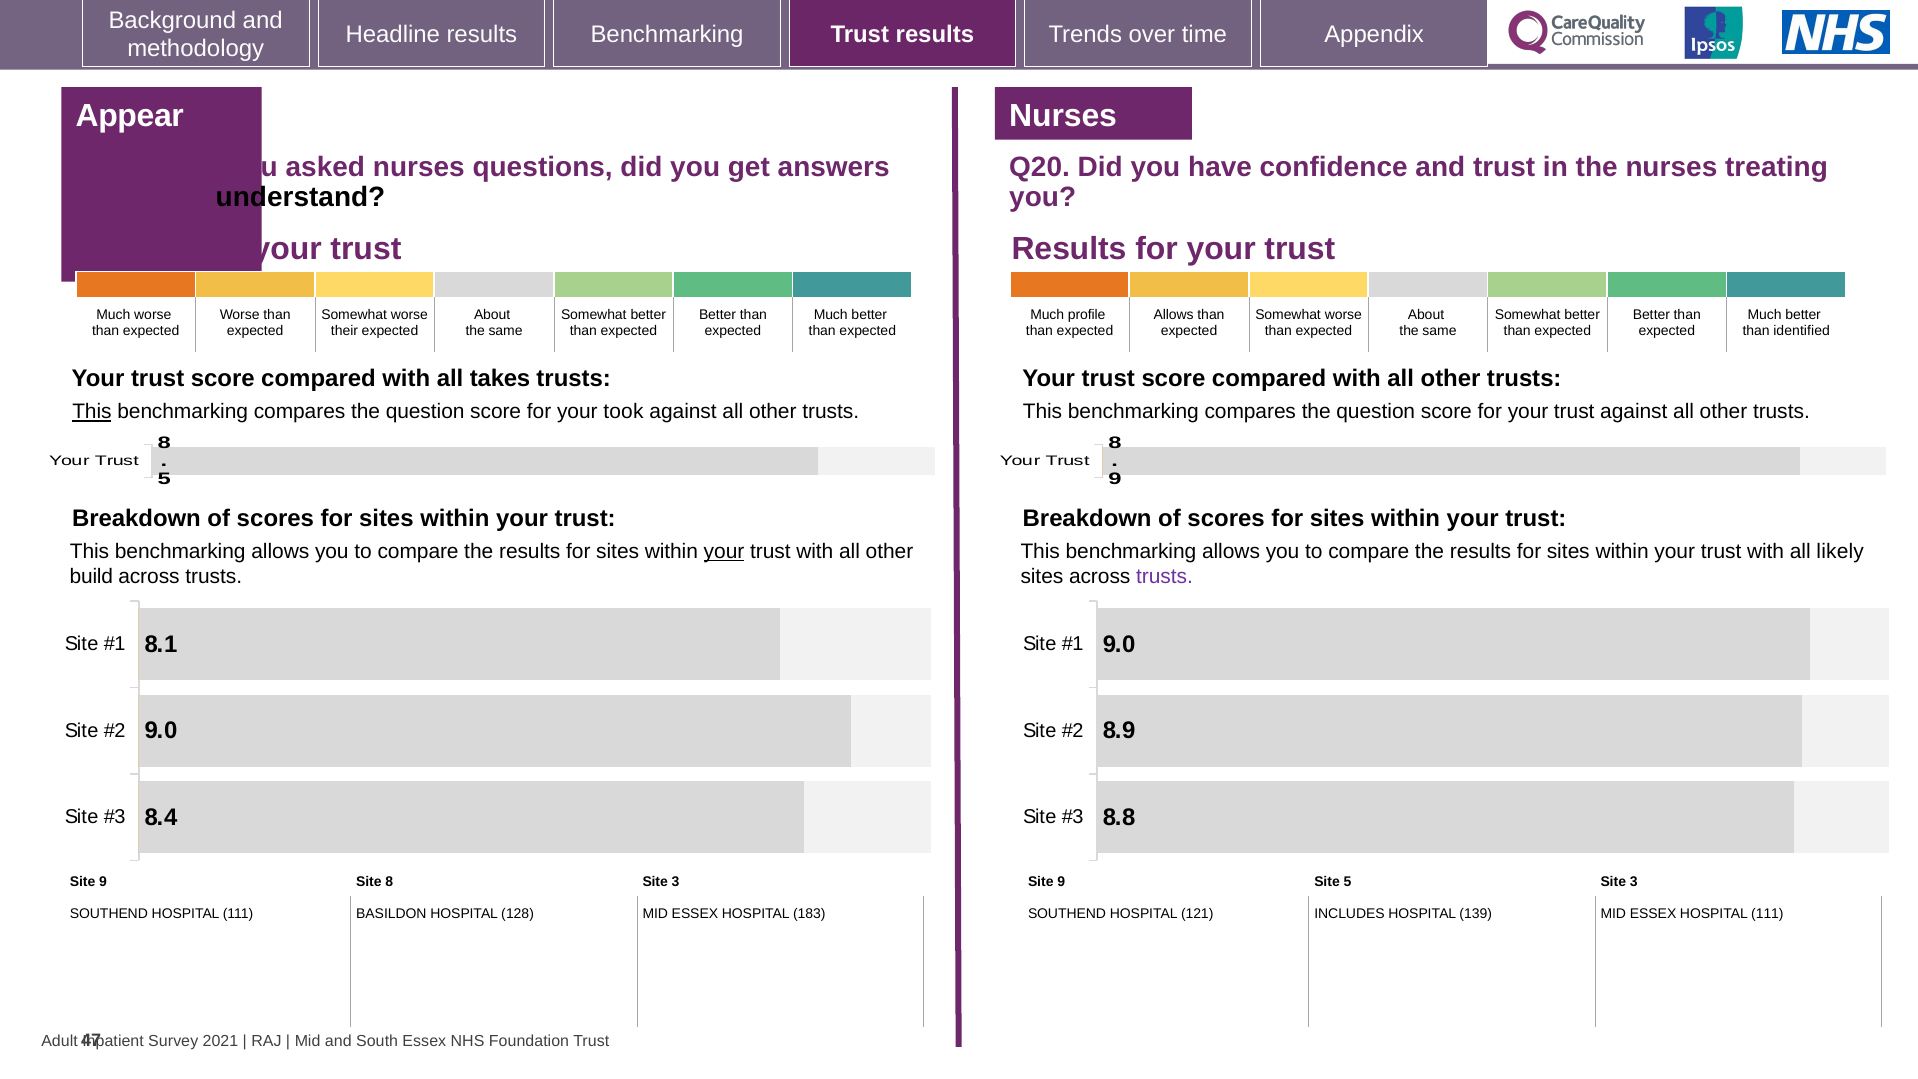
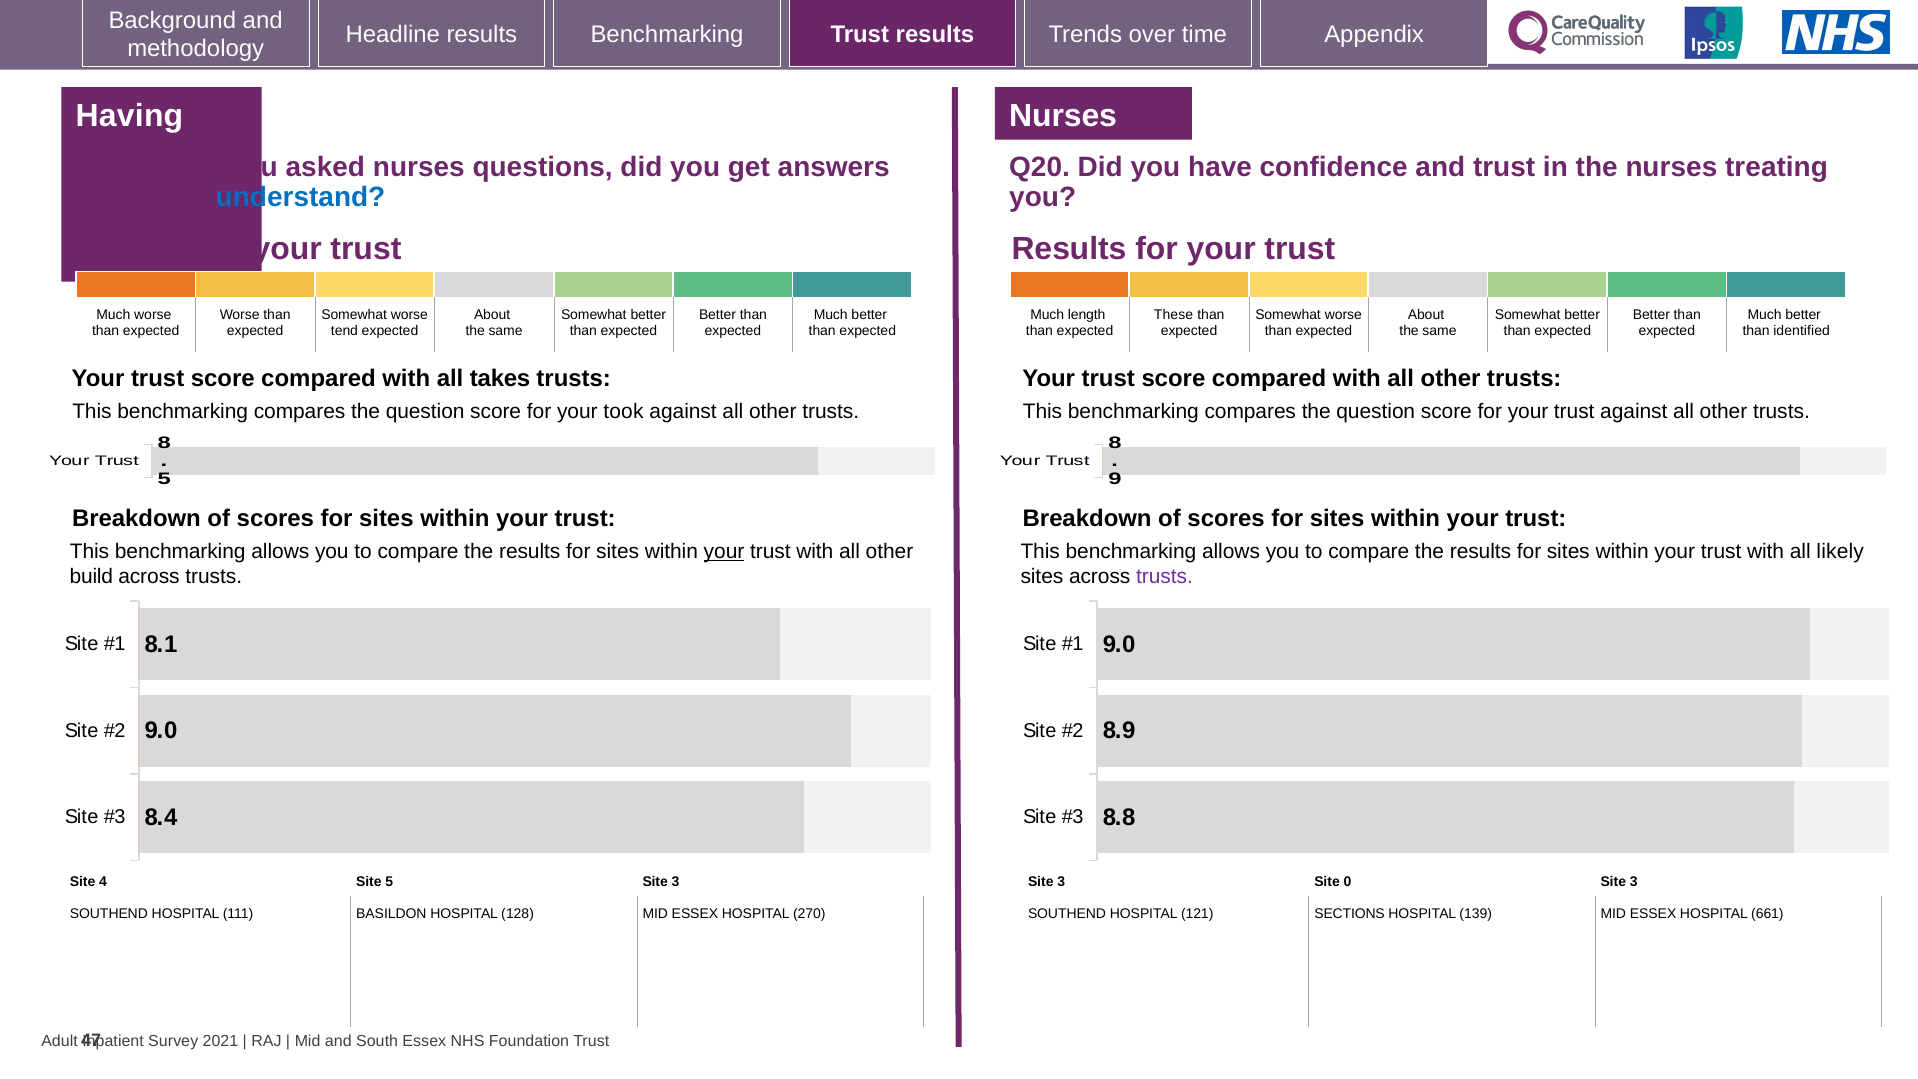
Appear: Appear -> Having
understand colour: black -> blue
profile: profile -> length
Allows at (1174, 315): Allows -> These
their: their -> tend
This at (92, 412) underline: present -> none
9 at (103, 882): 9 -> 4
Site 8: 8 -> 5
9 at (1061, 882): 9 -> 3
Site 5: 5 -> 0
183: 183 -> 270
INCLUDES: INCLUDES -> SECTIONS
ESSEX HOSPITAL 111: 111 -> 661
